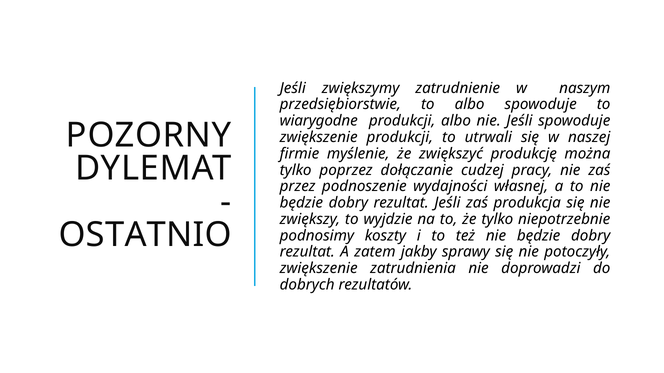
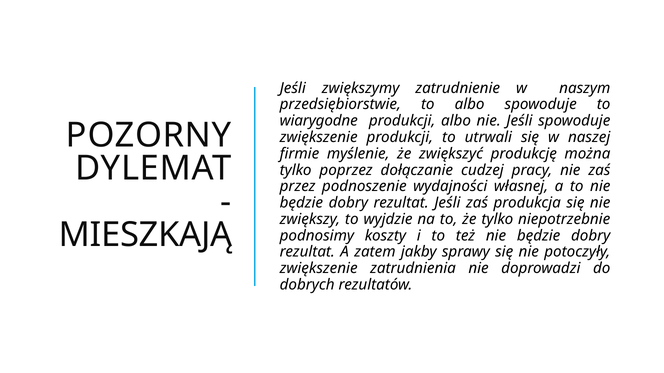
OSTATNIO: OSTATNIO -> MIESZKAJĄ
